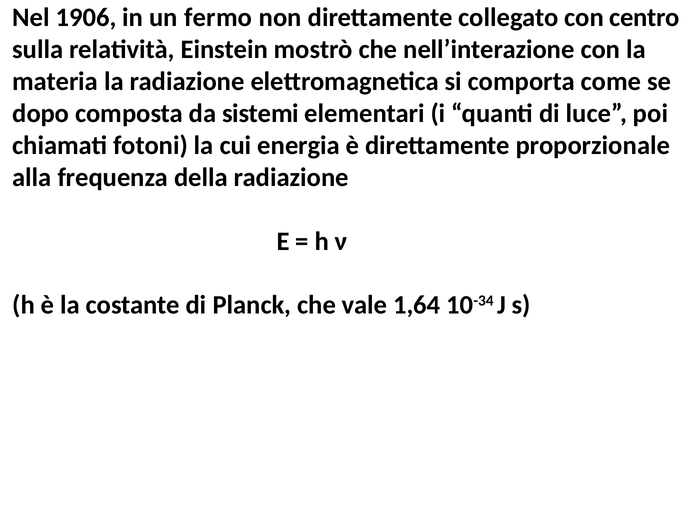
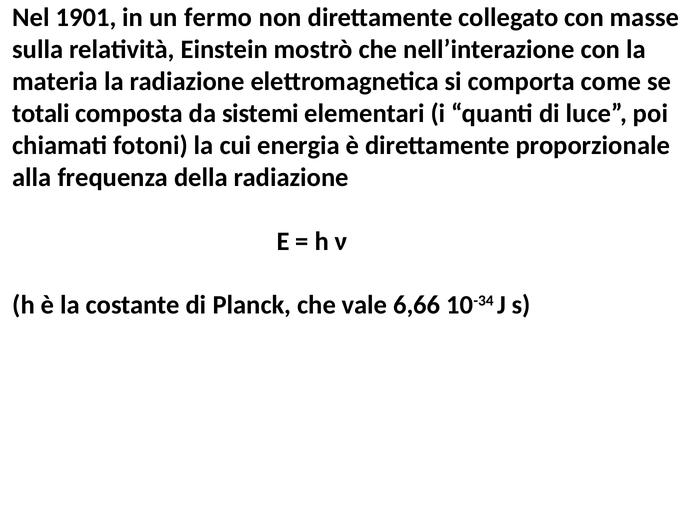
1906: 1906 -> 1901
centro: centro -> masse
dopo: dopo -> totali
1,64: 1,64 -> 6,66
